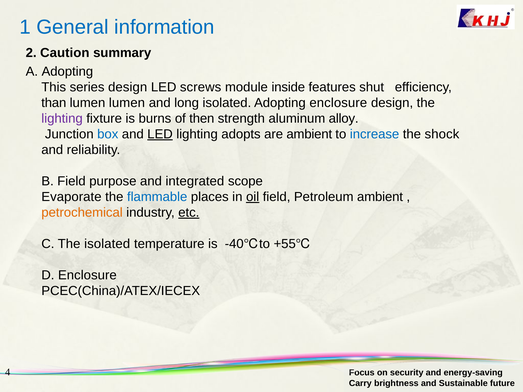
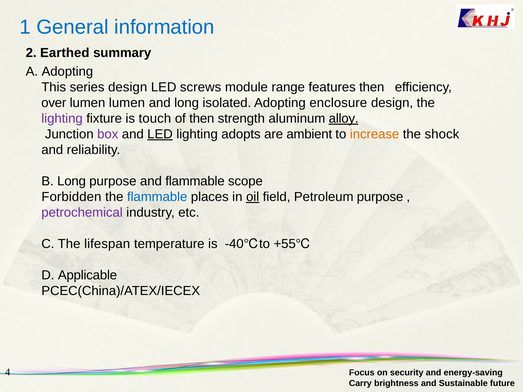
Caution: Caution -> Earthed
inside: inside -> range
features shut: shut -> then
than: than -> over
burns: burns -> touch
alloy underline: none -> present
box colour: blue -> purple
increase colour: blue -> orange
B Field: Field -> Long
and integrated: integrated -> flammable
Evaporate: Evaporate -> Forbidden
Petroleum ambient: ambient -> purpose
petrochemical colour: orange -> purple
etc underline: present -> none
The isolated: isolated -> lifespan
D Enclosure: Enclosure -> Applicable
